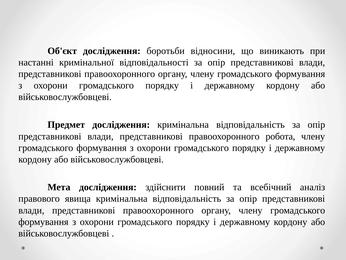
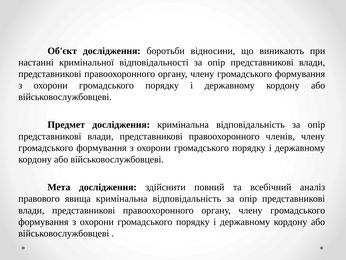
робота: робота -> членів
